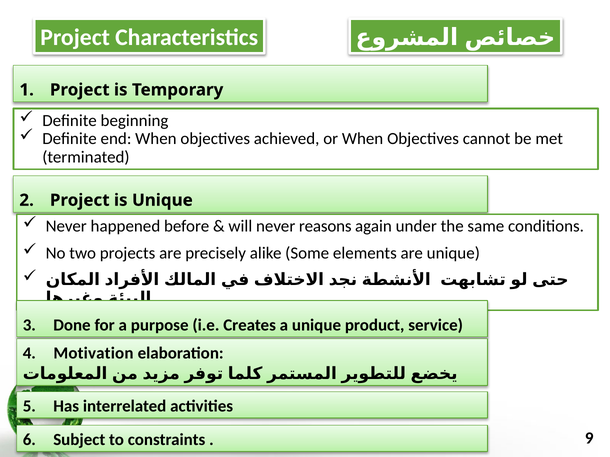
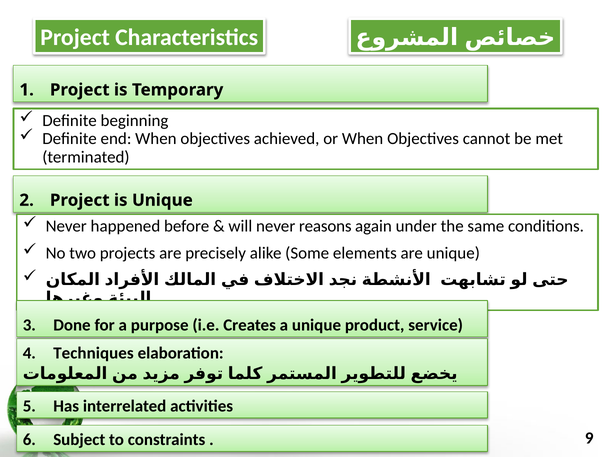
Motivation: Motivation -> Techniques
